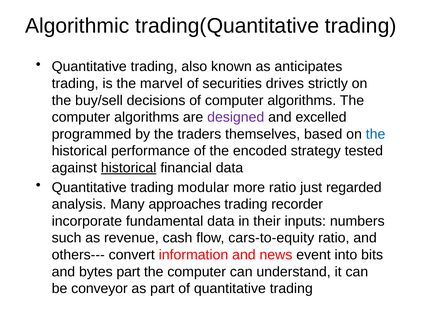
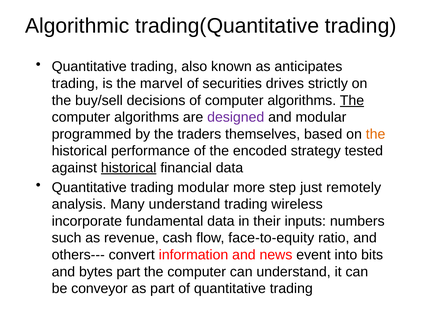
The at (352, 101) underline: none -> present
and excelled: excelled -> modular
the at (376, 134) colour: blue -> orange
more ratio: ratio -> step
regarded: regarded -> remotely
Many approaches: approaches -> understand
recorder: recorder -> wireless
cars-to-equity: cars-to-equity -> face-to-equity
